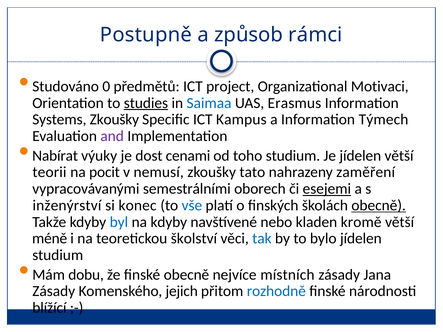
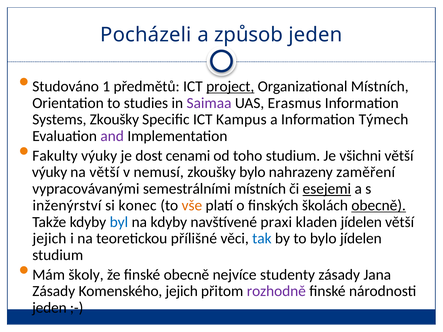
Postupně: Postupně -> Pocházeli
způsob rámci: rámci -> jeden
0: 0 -> 1
project underline: none -> present
Organizational Motivaci: Motivaci -> Místních
studies underline: present -> none
Saimaa colour: blue -> purple
Nabírat: Nabírat -> Fakulty
Je jídelen: jídelen -> všichni
teorii at (49, 172): teorii -> výuky
na pocit: pocit -> větší
zkoušky tato: tato -> bylo
semestrálními oborech: oborech -> místních
vše colour: blue -> orange
nebo: nebo -> praxi
kladen kromě: kromě -> jídelen
méně at (50, 239): méně -> jejich
školství: školství -> přílišné
dobu: dobu -> školy
místních: místních -> studenty
rozhodně colour: blue -> purple
blížící at (49, 308): blížící -> jeden
